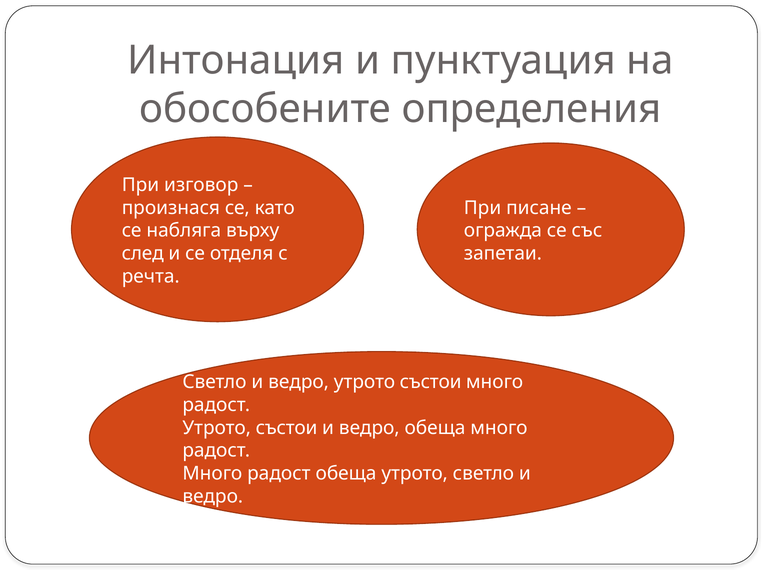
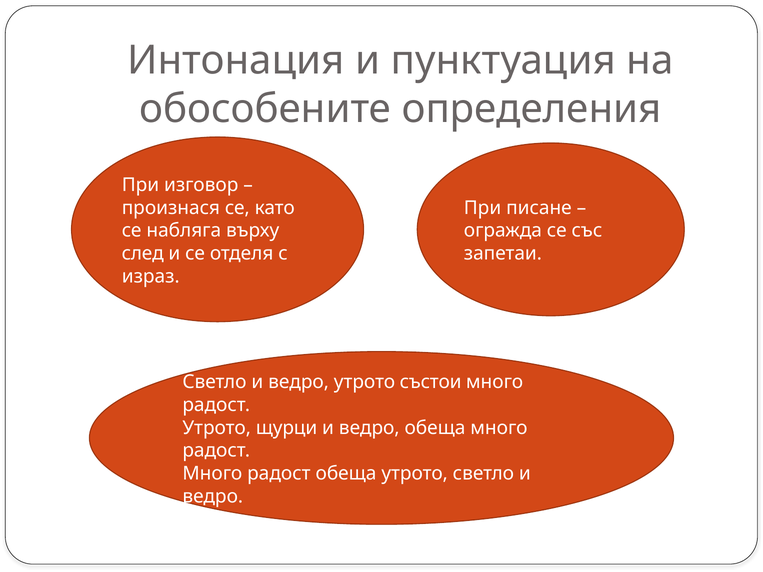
речта: речта -> израз
състои at (287, 428): състои -> щурци
